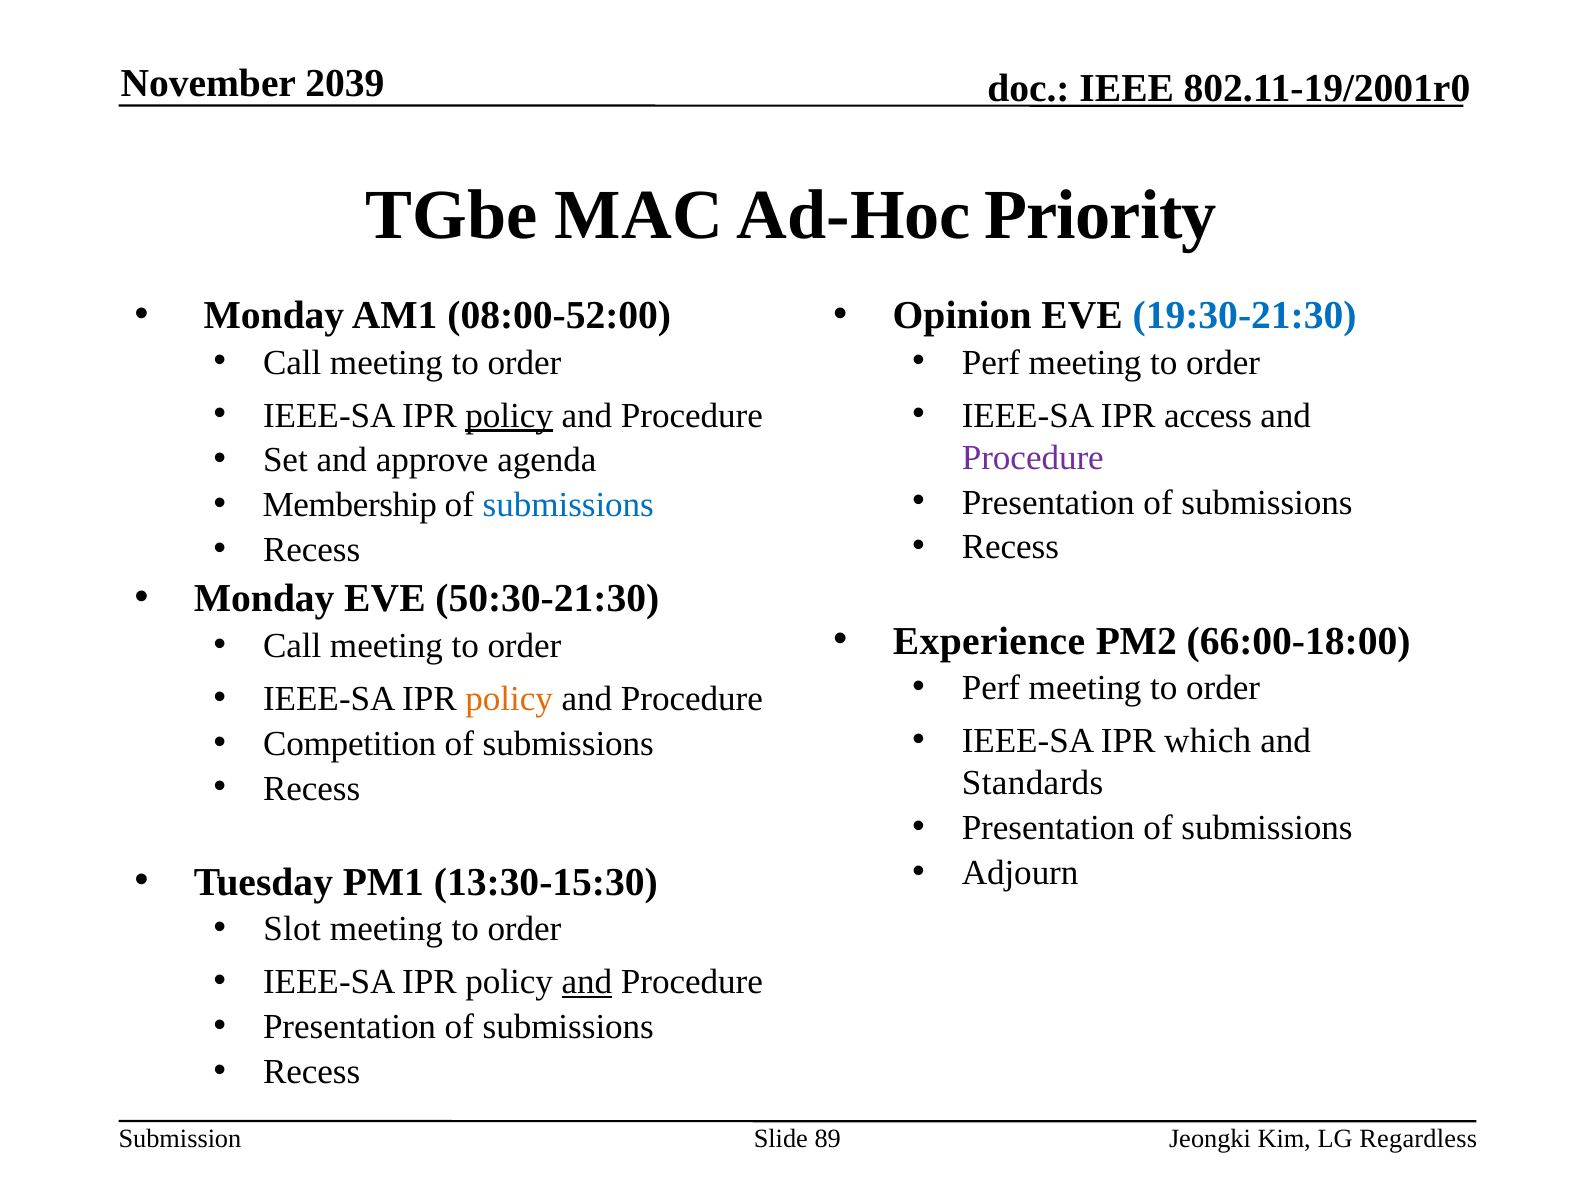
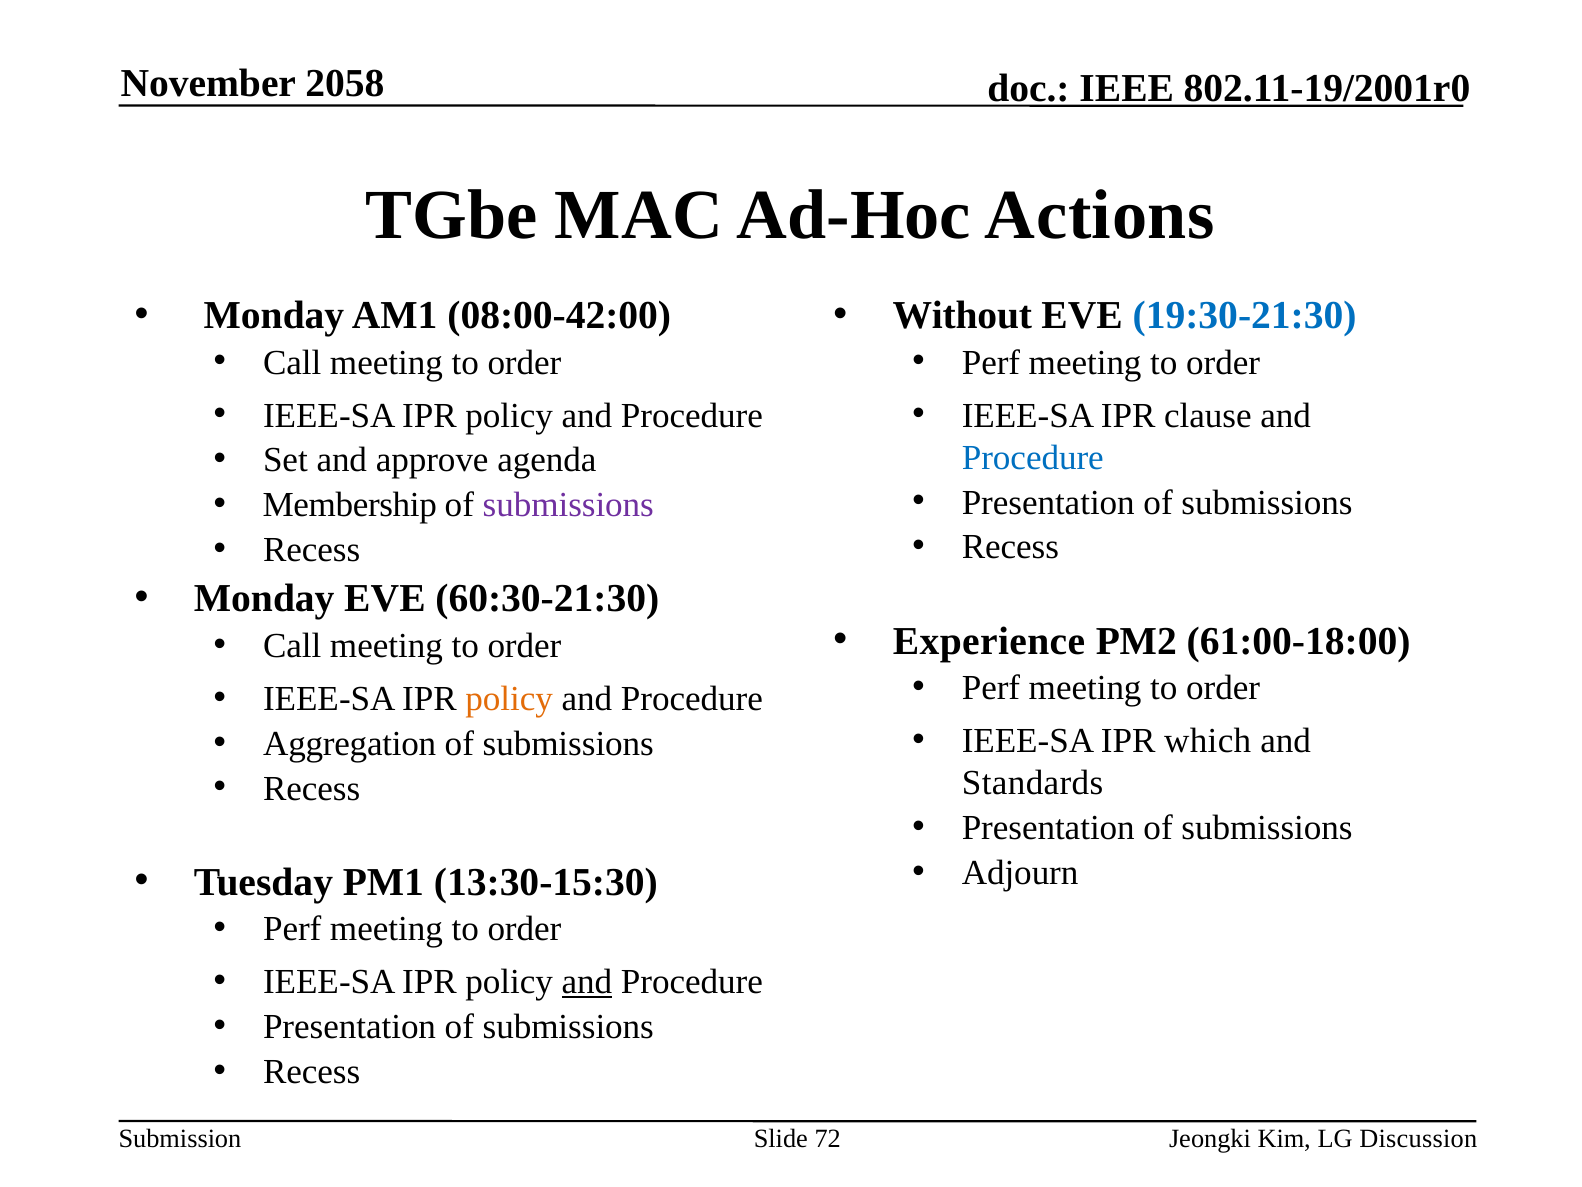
2039: 2039 -> 2058
Priority: Priority -> Actions
08:00-52:00: 08:00-52:00 -> 08:00-42:00
Opinion: Opinion -> Without
policy at (509, 415) underline: present -> none
access: access -> clause
Procedure at (1033, 457) colour: purple -> blue
submissions at (568, 505) colour: blue -> purple
50:30-21:30: 50:30-21:30 -> 60:30-21:30
66:00-18:00: 66:00-18:00 -> 61:00-18:00
Competition: Competition -> Aggregation
Slot at (292, 929): Slot -> Perf
89: 89 -> 72
Regardless: Regardless -> Discussion
